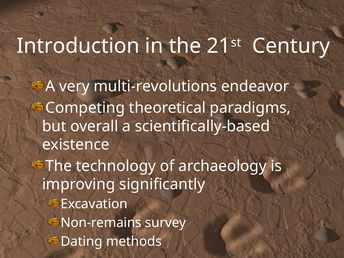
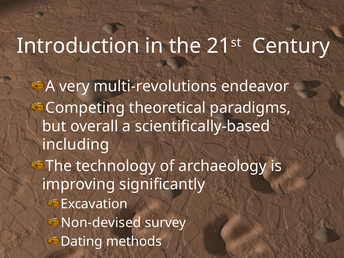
existence: existence -> including
Non-remains: Non-remains -> Non-devised
